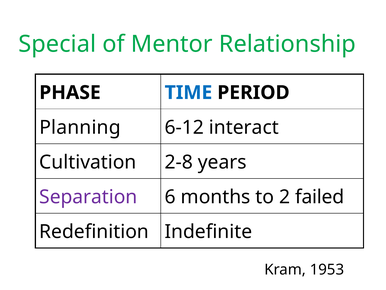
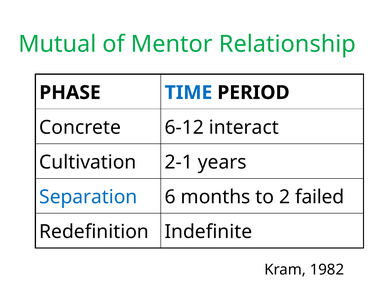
Special: Special -> Mutual
Planning: Planning -> Concrete
2-8: 2-8 -> 2-1
Separation colour: purple -> blue
1953: 1953 -> 1982
